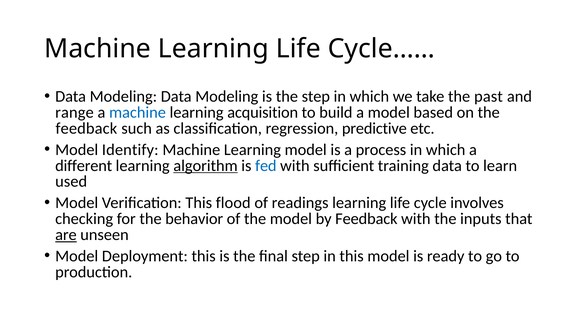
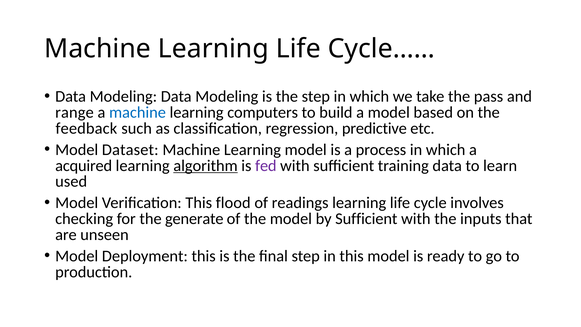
past: past -> pass
acquisition: acquisition -> computers
Identify: Identify -> Dataset
different: different -> acquired
fed colour: blue -> purple
behavior: behavior -> generate
by Feedback: Feedback -> Sufficient
are underline: present -> none
